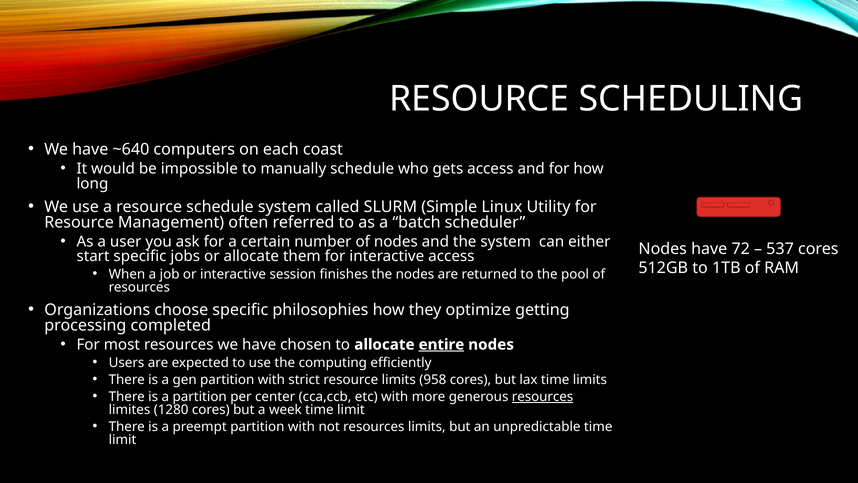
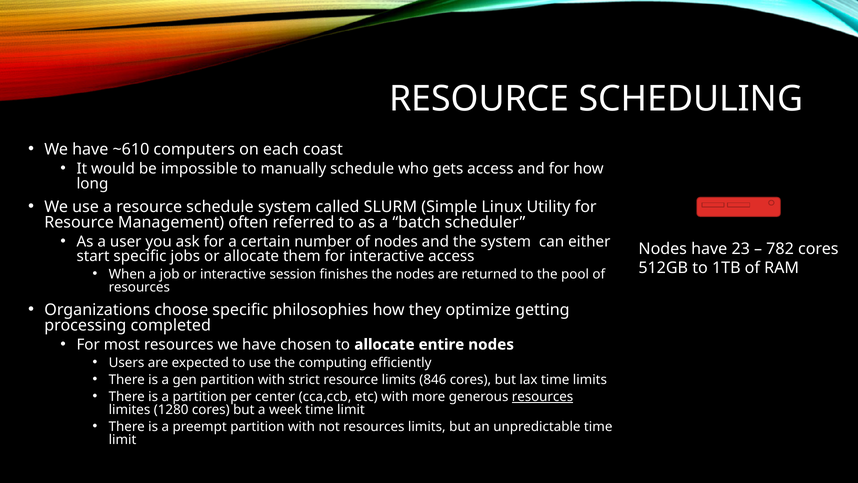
~640: ~640 -> ~610
72: 72 -> 23
537: 537 -> 782
entire underline: present -> none
958: 958 -> 846
